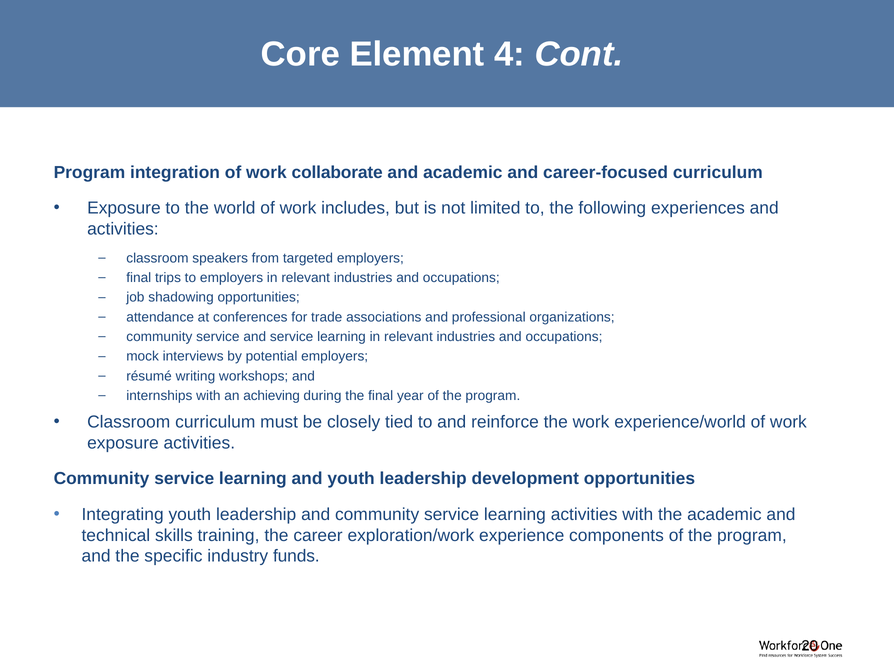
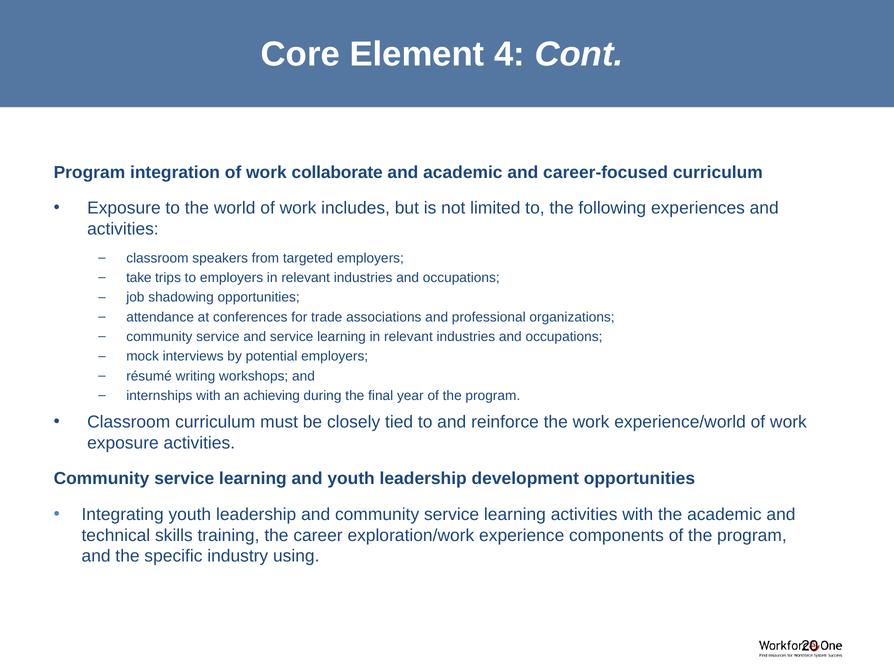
final at (139, 278): final -> take
funds: funds -> using
